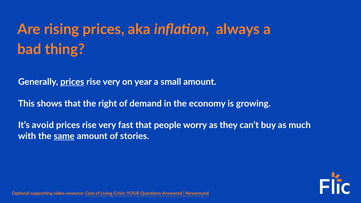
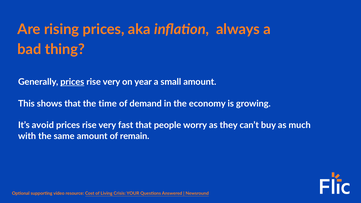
right: right -> time
same underline: present -> none
stories: stories -> remain
